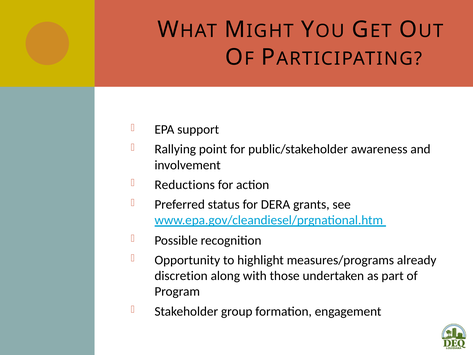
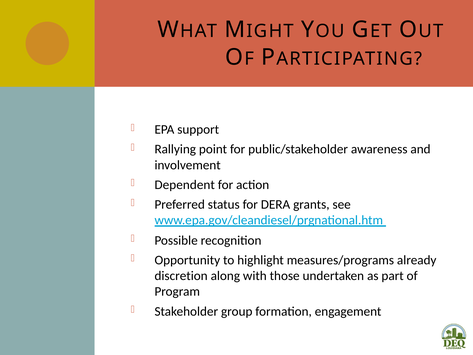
Reductions: Reductions -> Dependent
